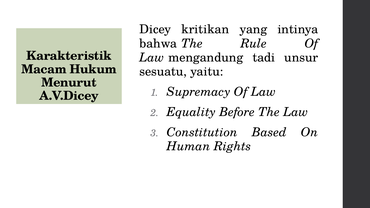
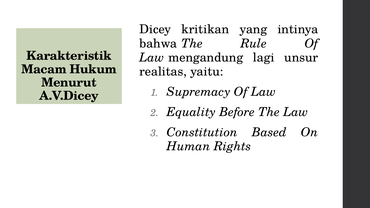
tadi: tadi -> lagi
sesuatu: sesuatu -> realitas
